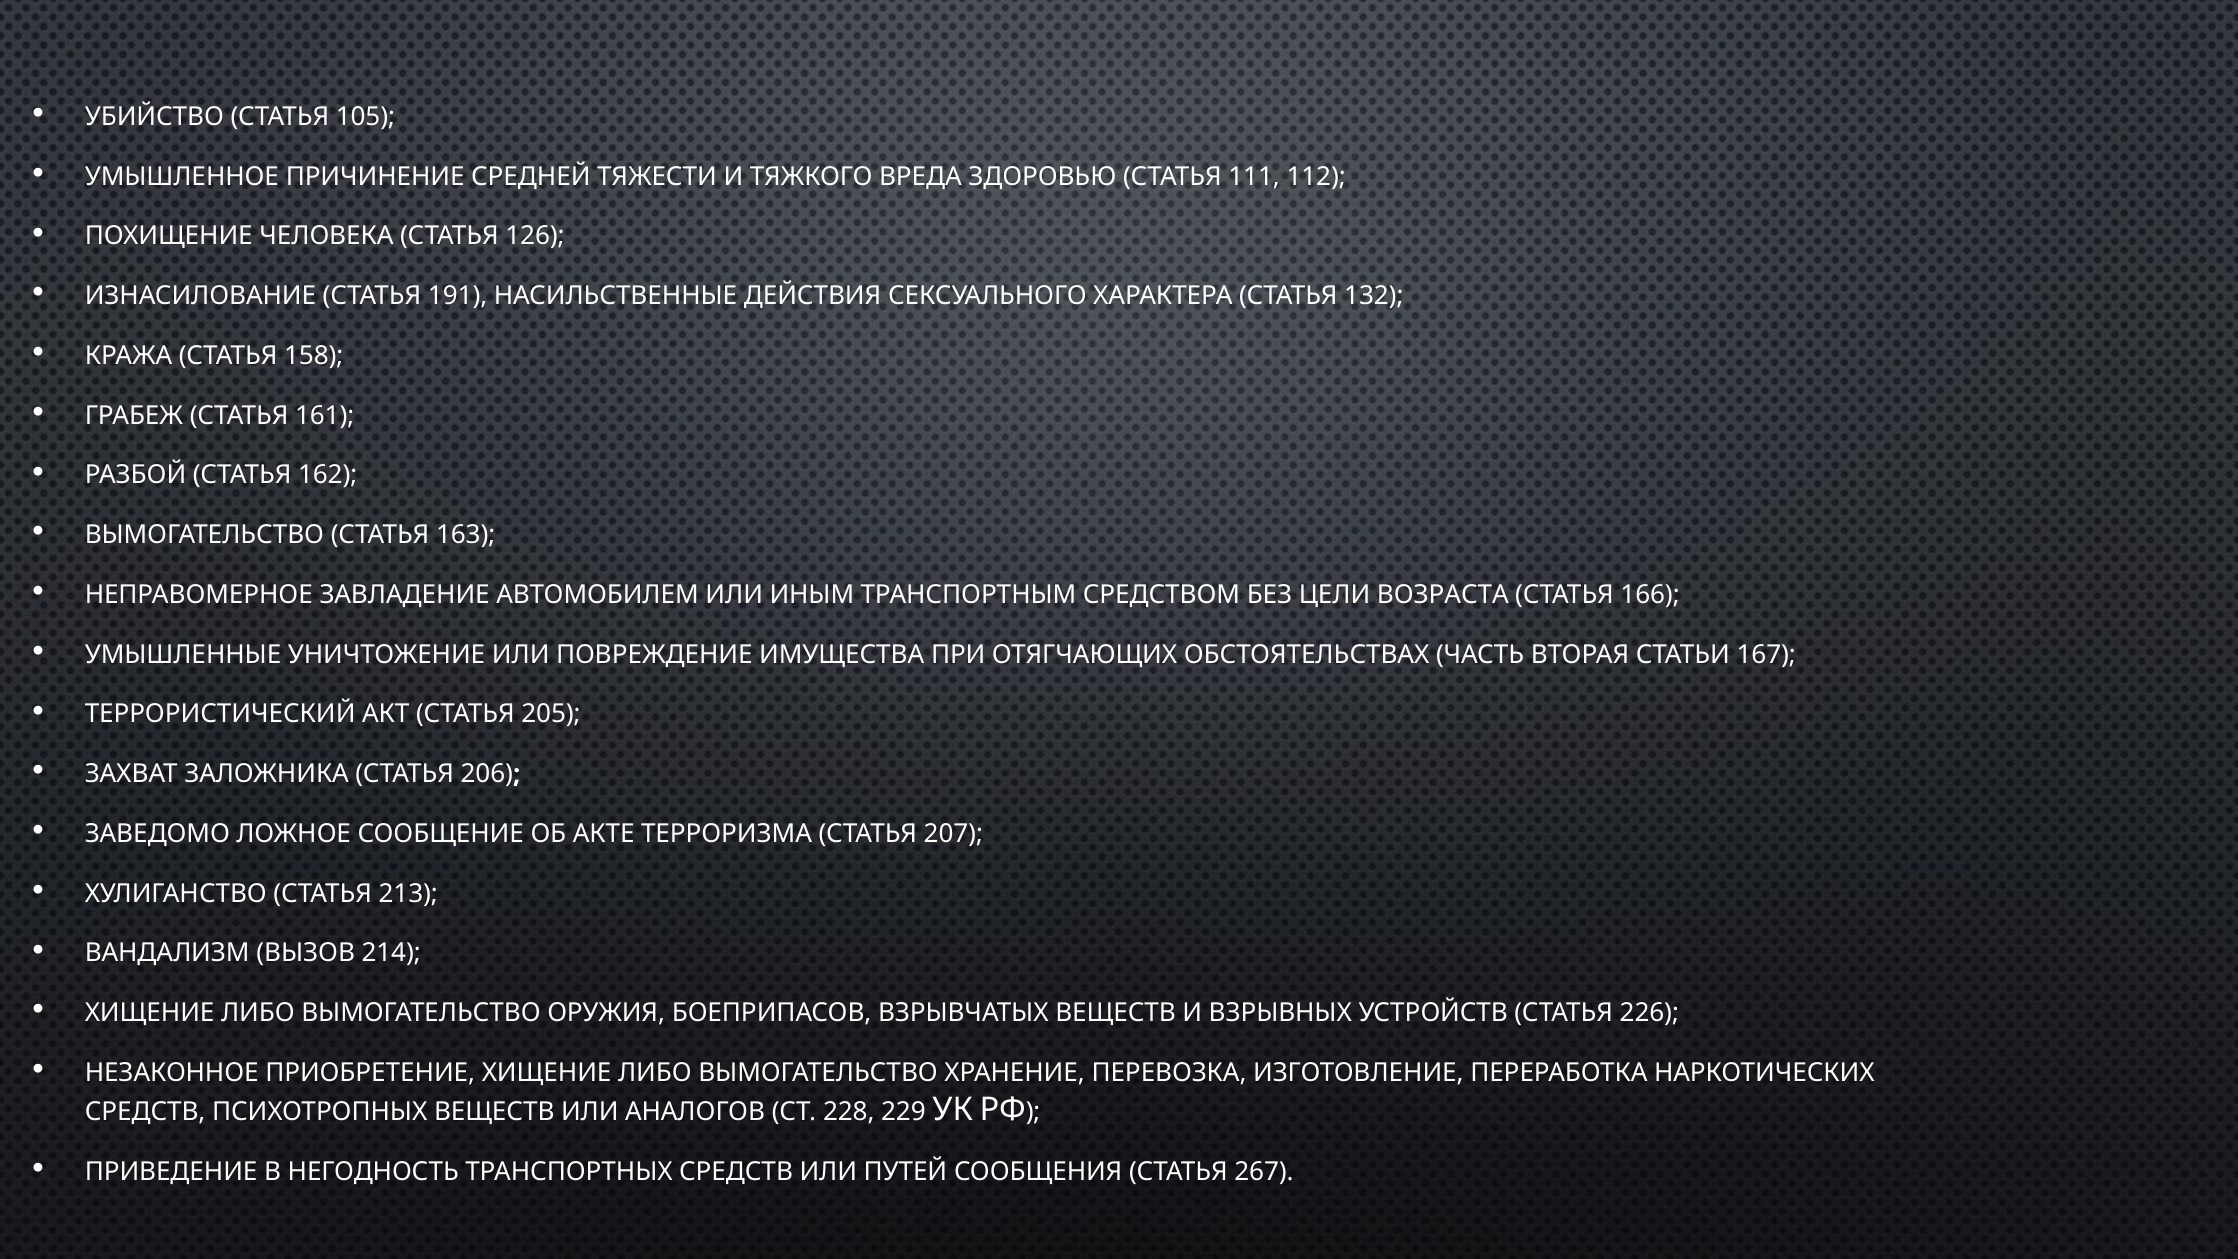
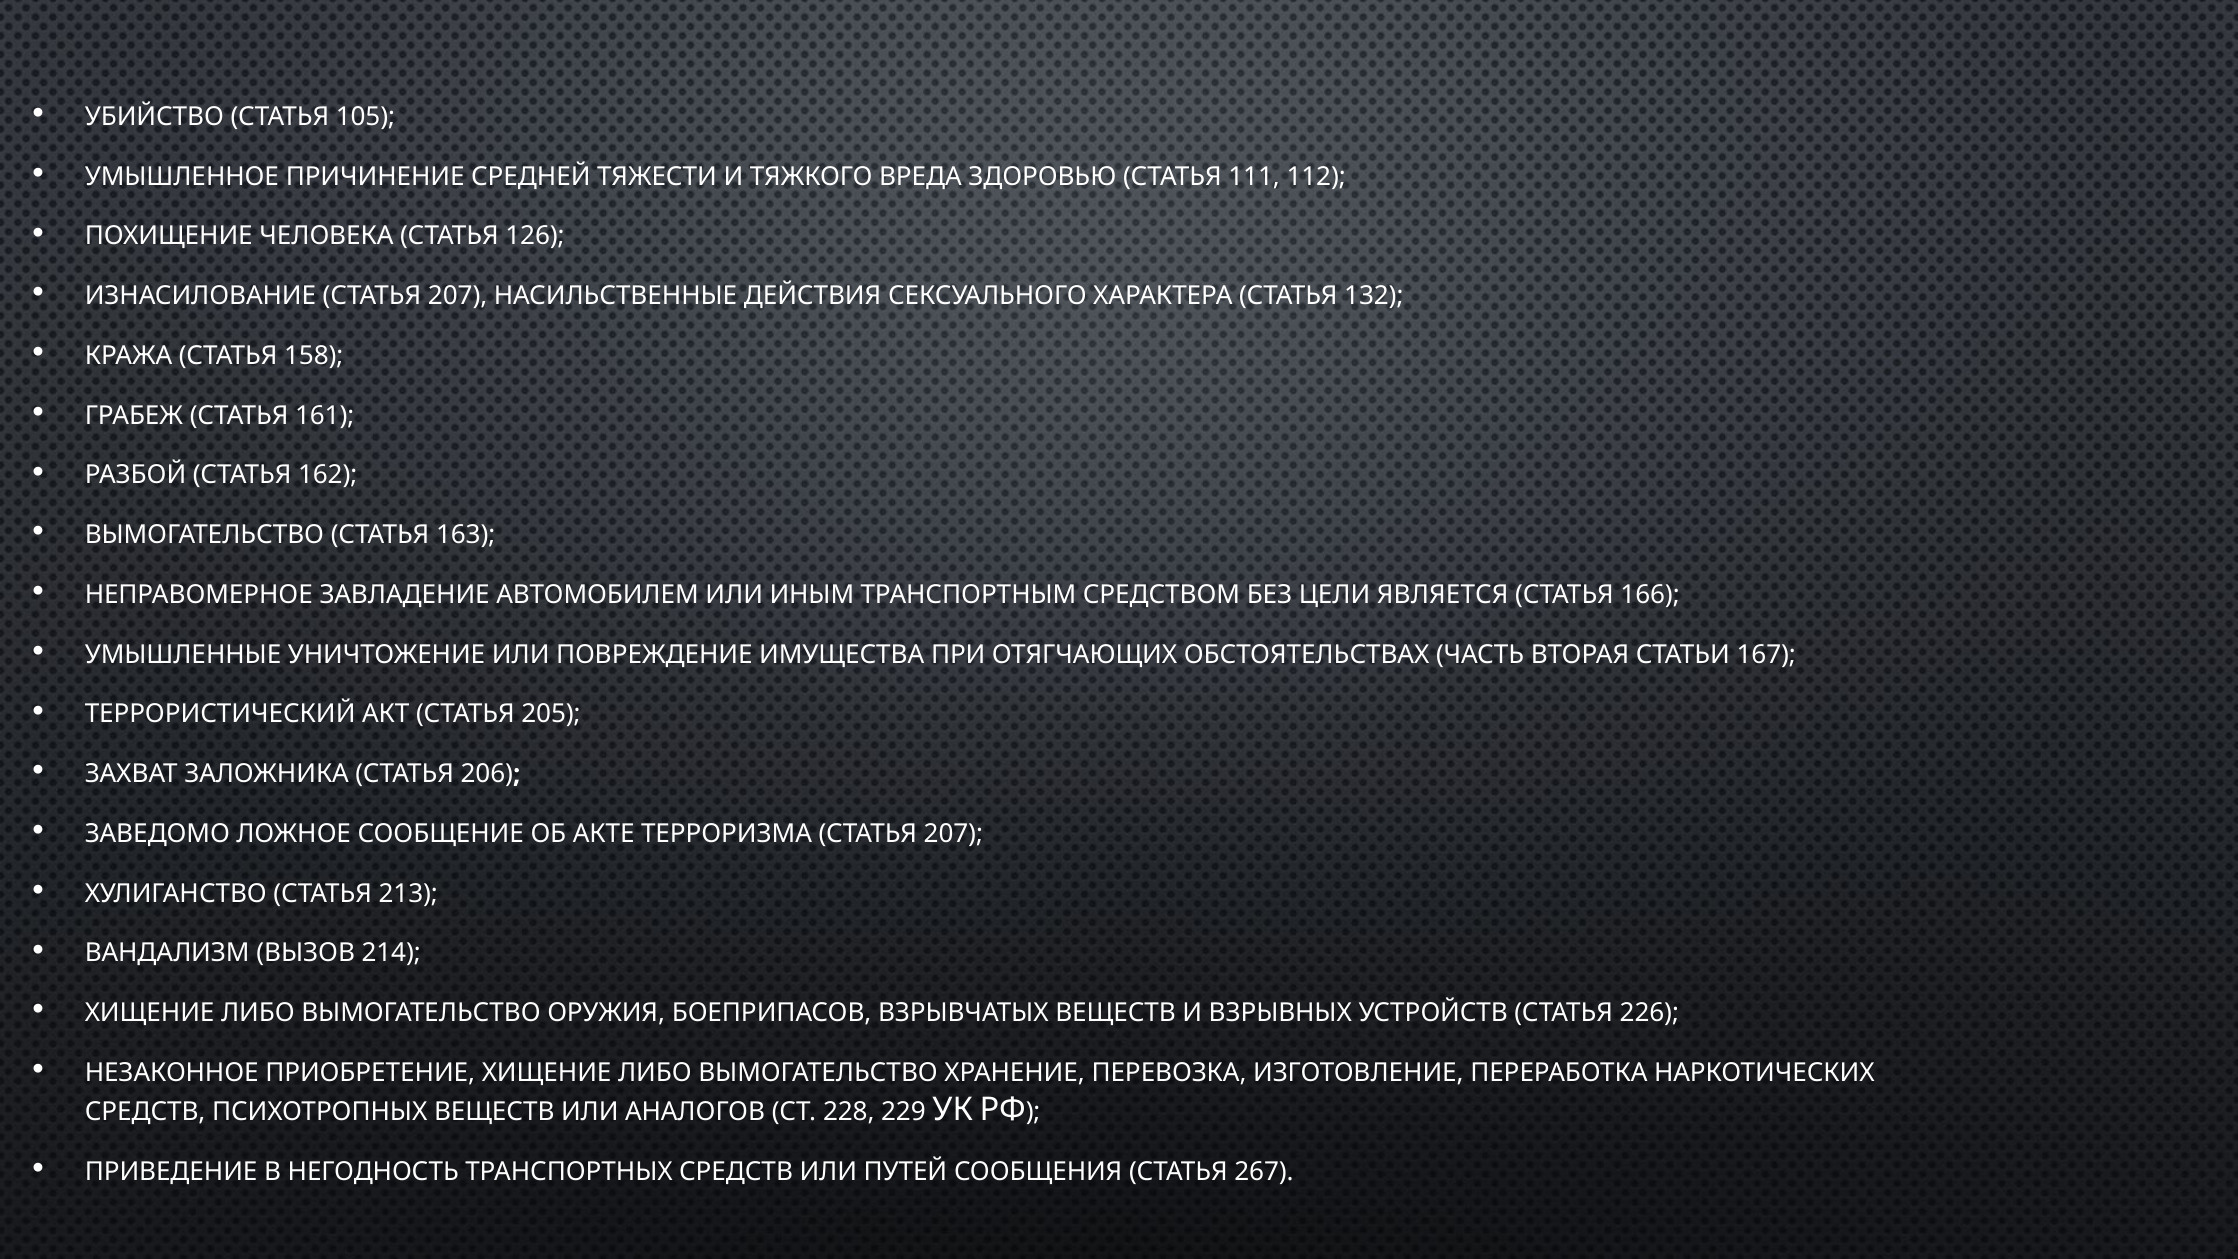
ИЗНАСИЛОВАНИЕ СТАТЬЯ 191: 191 -> 207
ВОЗРАСТА: ВОЗРАСТА -> ЯВЛЯЕТСЯ
